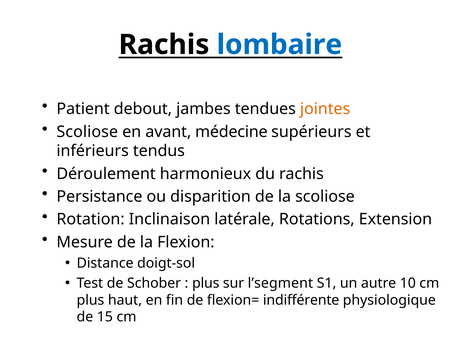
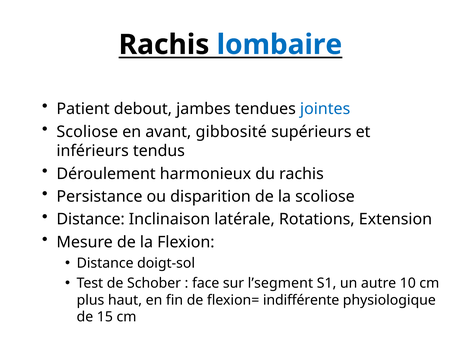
jointes colour: orange -> blue
médecine: médecine -> gibbosité
Rotation at (91, 219): Rotation -> Distance
plus at (206, 283): plus -> face
